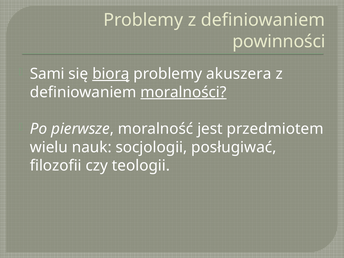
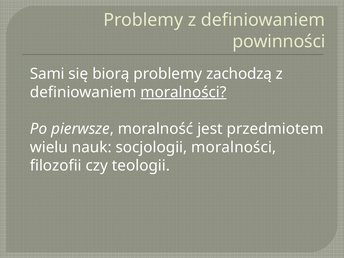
biorą underline: present -> none
akuszera: akuszera -> zachodzą
socjologii posługiwać: posługiwać -> moralności
